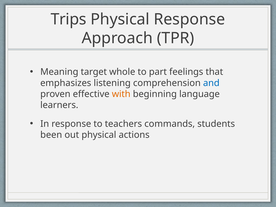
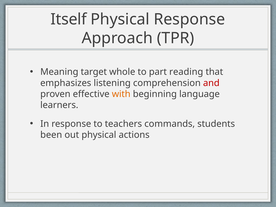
Trips: Trips -> Itself
feelings: feelings -> reading
and colour: blue -> red
